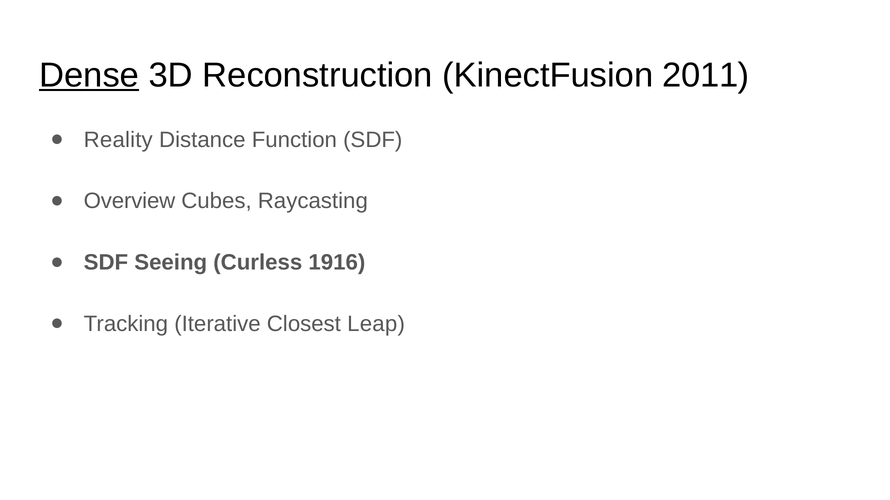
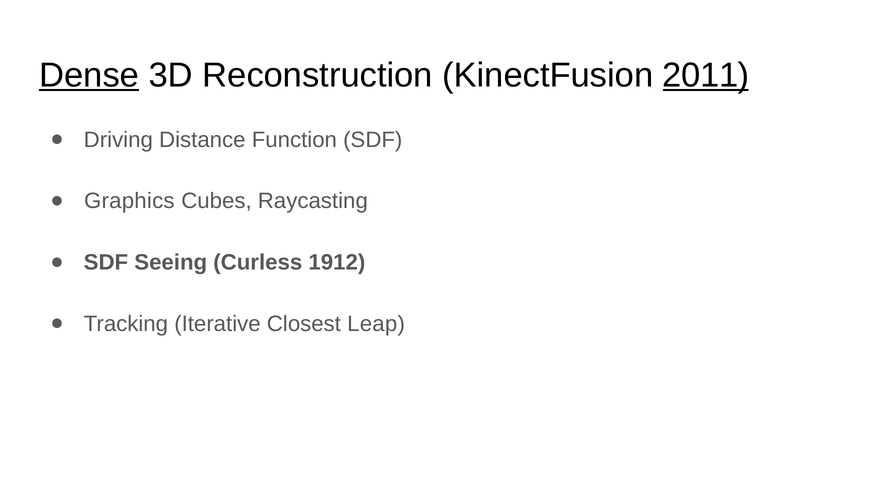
2011 underline: none -> present
Reality: Reality -> Driving
Overview: Overview -> Graphics
1916: 1916 -> 1912
